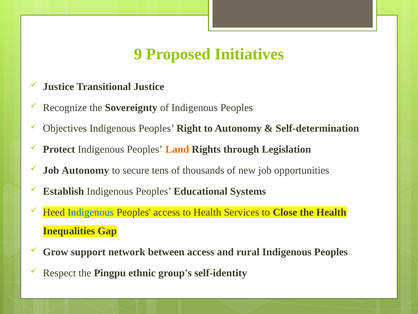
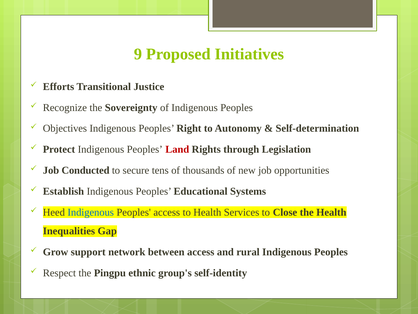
Justice at (58, 87): Justice -> Efforts
Land colour: orange -> red
Job Autonomy: Autonomy -> Conducted
